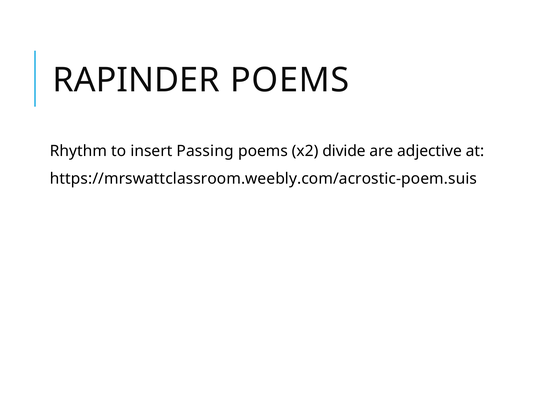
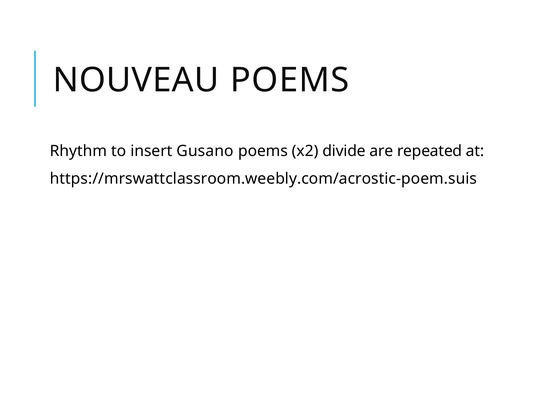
RAPINDER: RAPINDER -> NOUVEAU
Passing: Passing -> Gusano
adjective: adjective -> repeated
